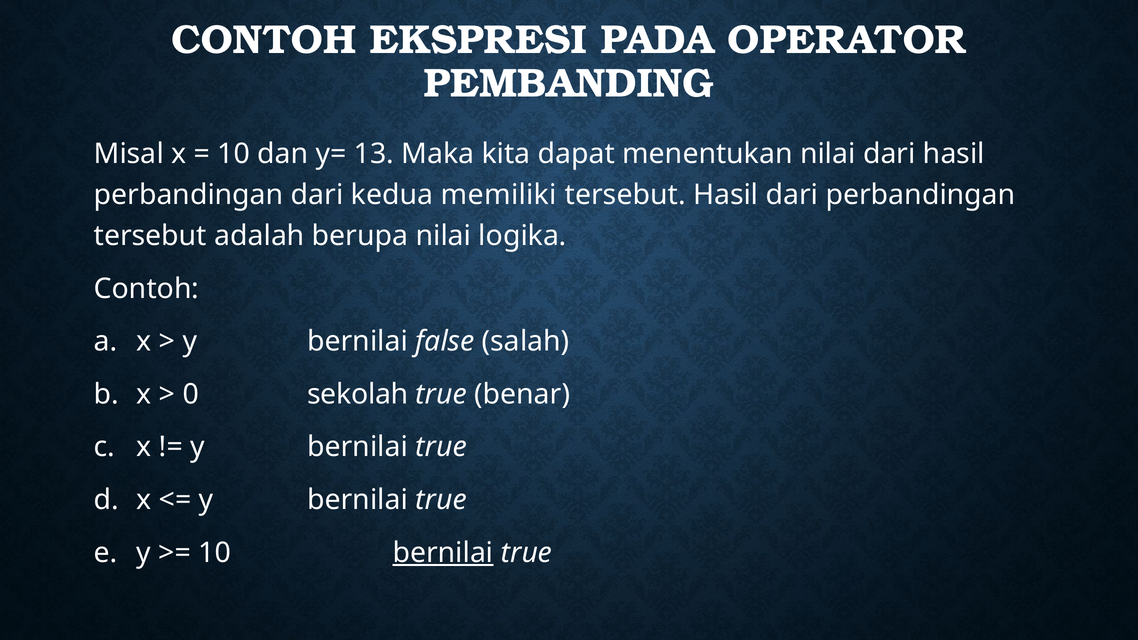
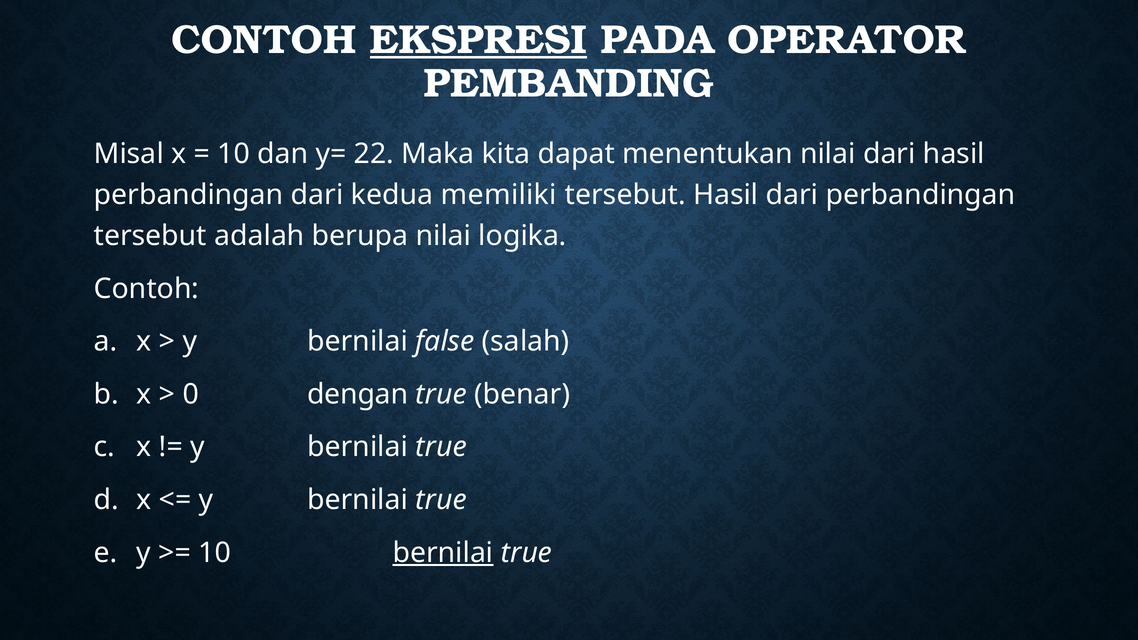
EKSPRESI underline: none -> present
13: 13 -> 22
sekolah: sekolah -> dengan
